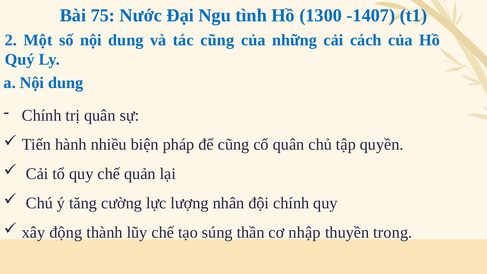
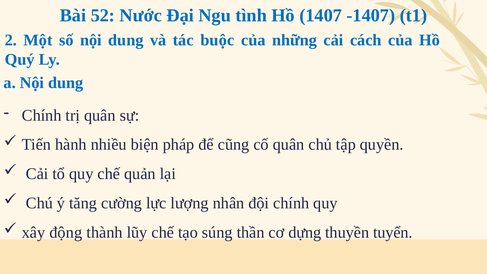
75: 75 -> 52
1300: 1300 -> 1407
tác cũng: cũng -> buộc
nhập: nhập -> dựng
trong: trong -> tuyển
